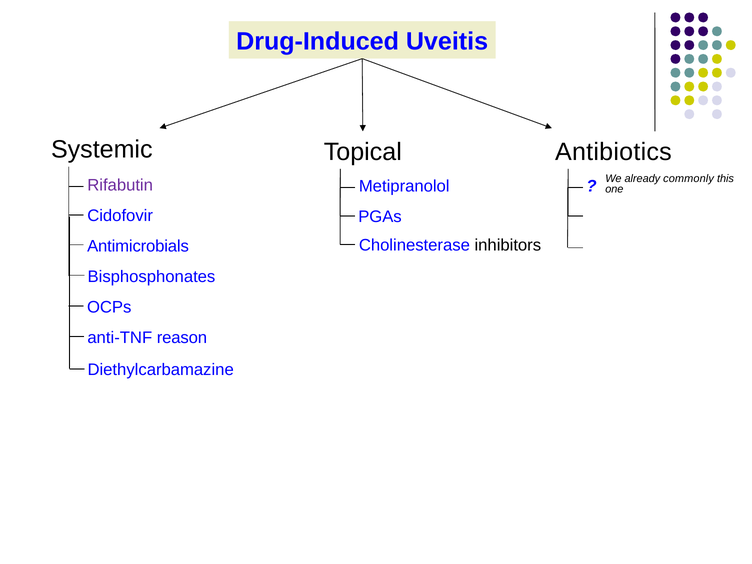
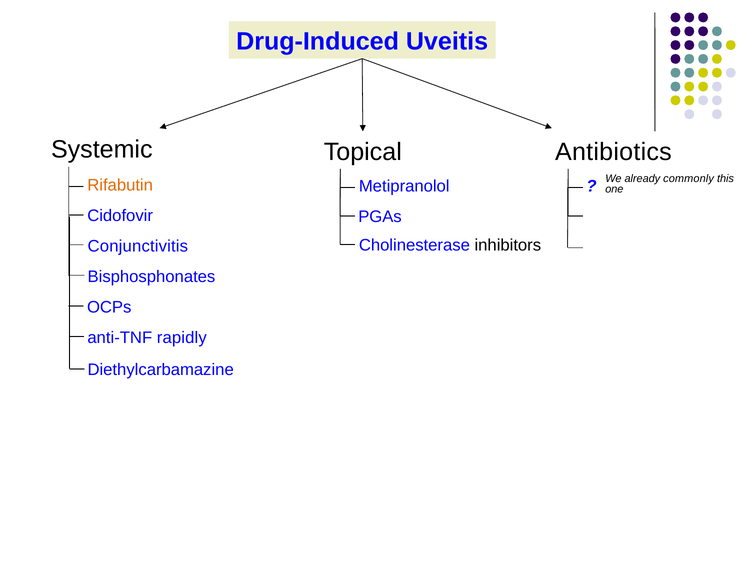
Rifabutin colour: purple -> orange
Antimicrobials: Antimicrobials -> Conjunctivitis
reason: reason -> rapidly
